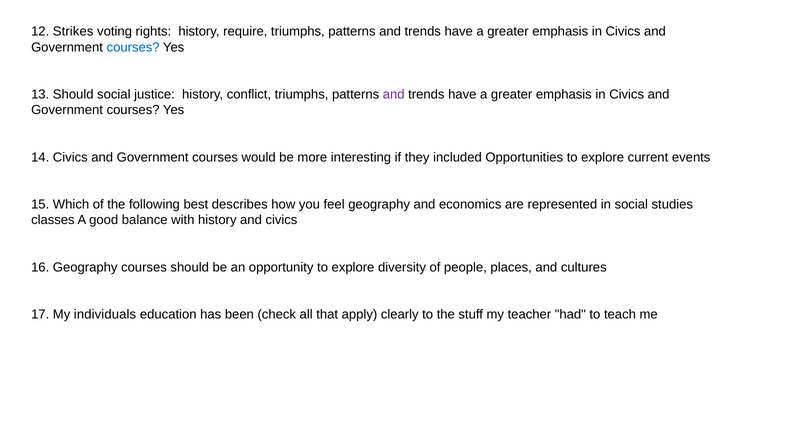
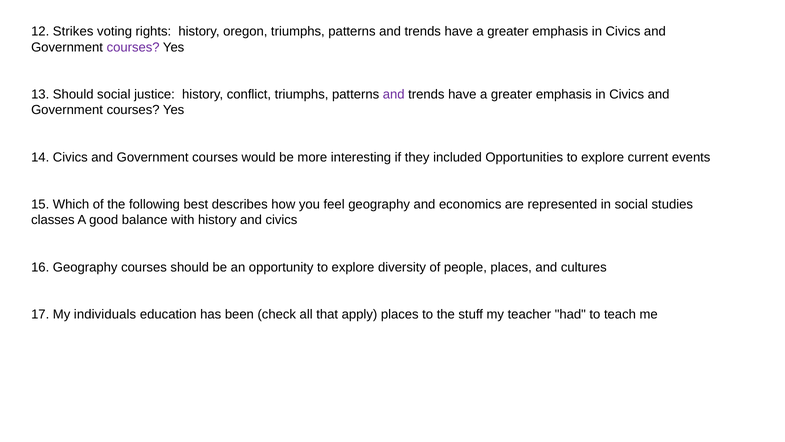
require: require -> oregon
courses at (133, 47) colour: blue -> purple
apply clearly: clearly -> places
